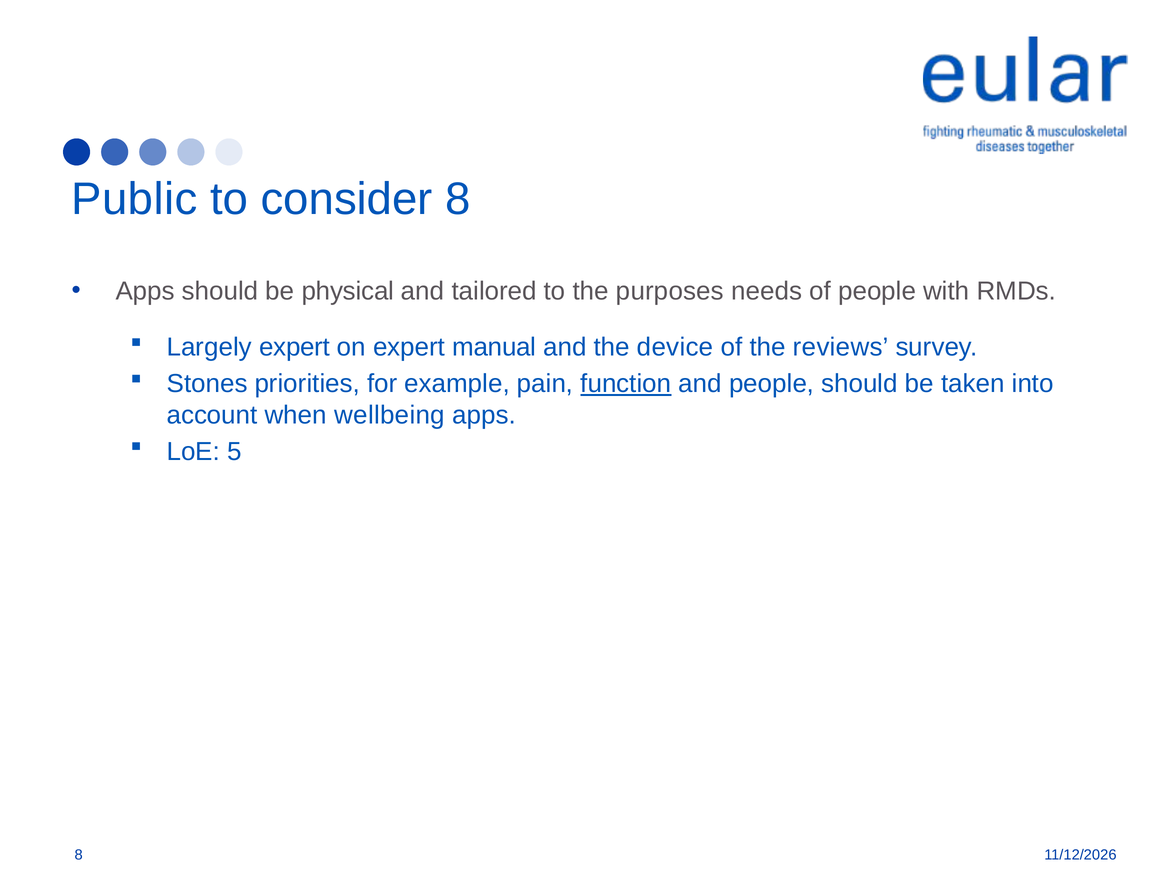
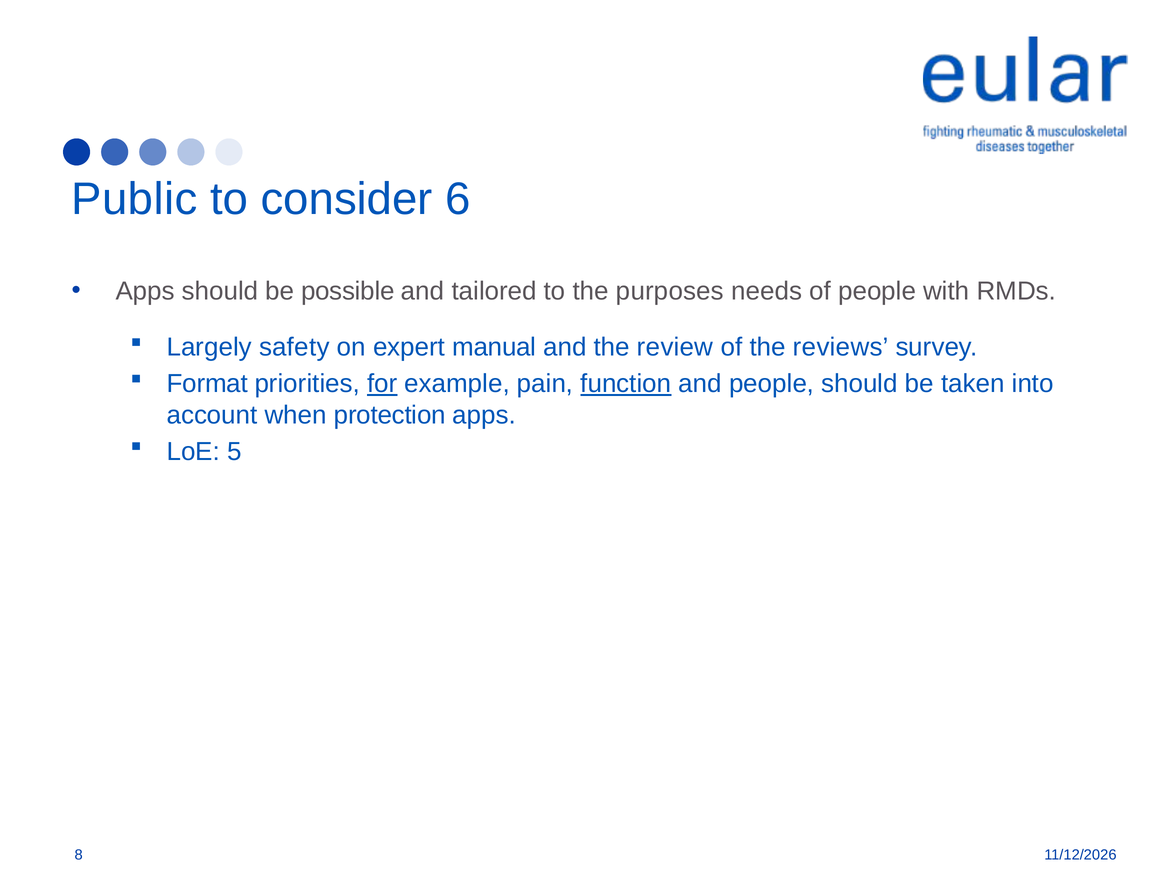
consider 8: 8 -> 6
physical: physical -> possible
Largely expert: expert -> safety
device: device -> review
Stones: Stones -> Format
for underline: none -> present
wellbeing: wellbeing -> protection
